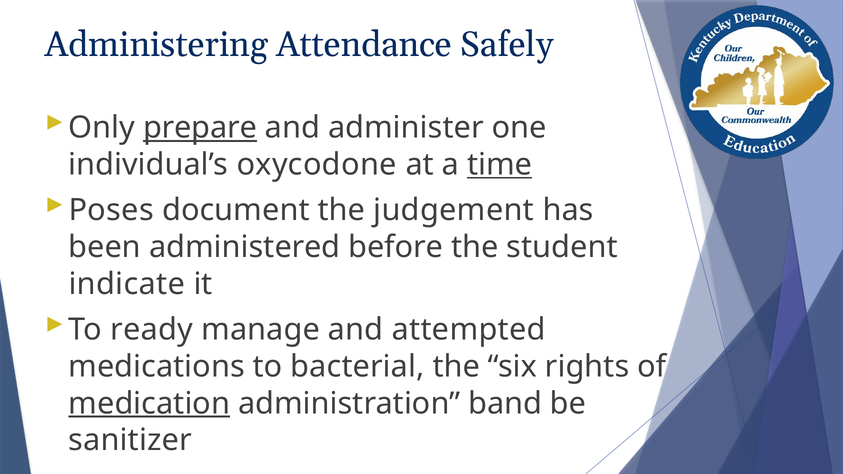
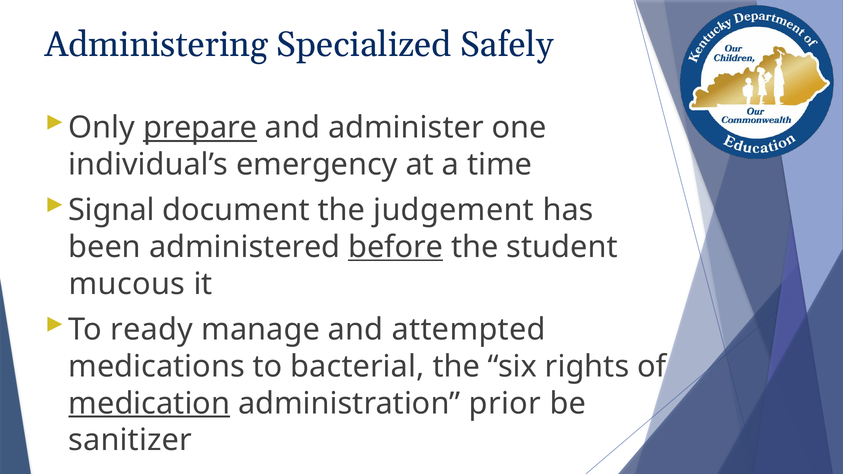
Attendance: Attendance -> Specialized
oxycodone: oxycodone -> emergency
time underline: present -> none
Poses: Poses -> Signal
before underline: none -> present
indicate: indicate -> mucous
band: band -> prior
